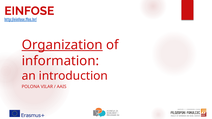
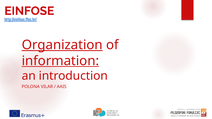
information underline: none -> present
